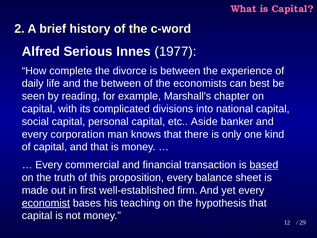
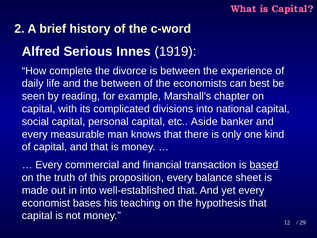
1977: 1977 -> 1919
corporation: corporation -> measurable
in first: first -> into
well-established firm: firm -> that
economist underline: present -> none
